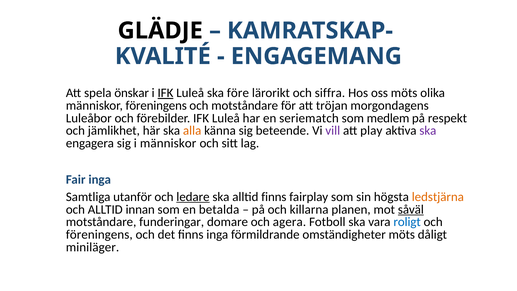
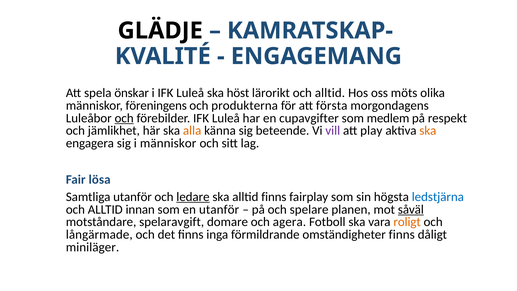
IFK at (165, 93) underline: present -> none
före: före -> höst
lärorikt och siffra: siffra -> alltid
och motståndare: motståndare -> produkterna
tröjan: tröjan -> första
och at (124, 118) underline: none -> present
seriematch: seriematch -> cupavgifter
ska at (428, 131) colour: purple -> orange
Fair inga: inga -> lösa
ledstjärna colour: orange -> blue
en betalda: betalda -> utanför
killarna: killarna -> spelare
funderingar: funderingar -> spelaravgift
roligt colour: blue -> orange
föreningens at (99, 234): föreningens -> långärmade
omständigheter möts: möts -> finns
